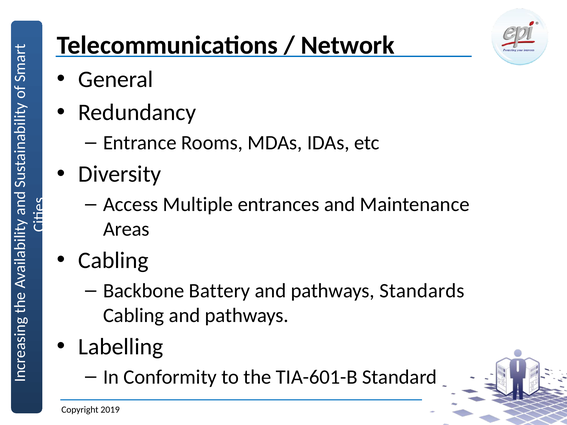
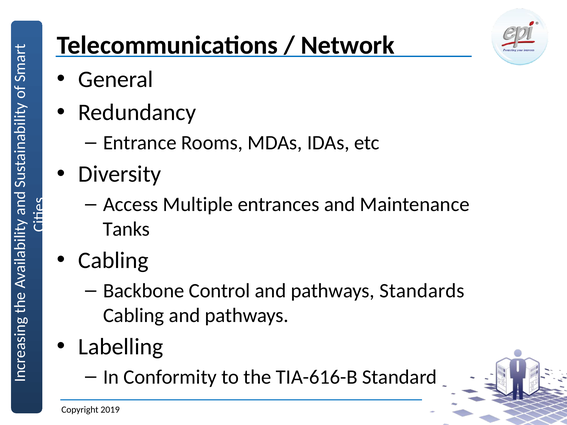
Areas: Areas -> Tanks
Battery: Battery -> Control
TIA-601-B: TIA-601-B -> TIA-616-B
